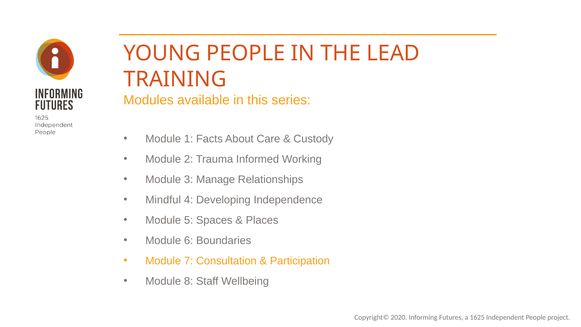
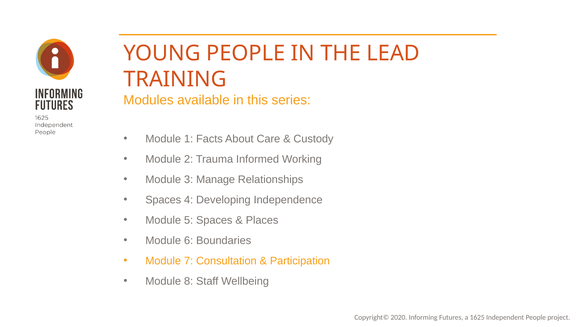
Mindful at (163, 200): Mindful -> Spaces
